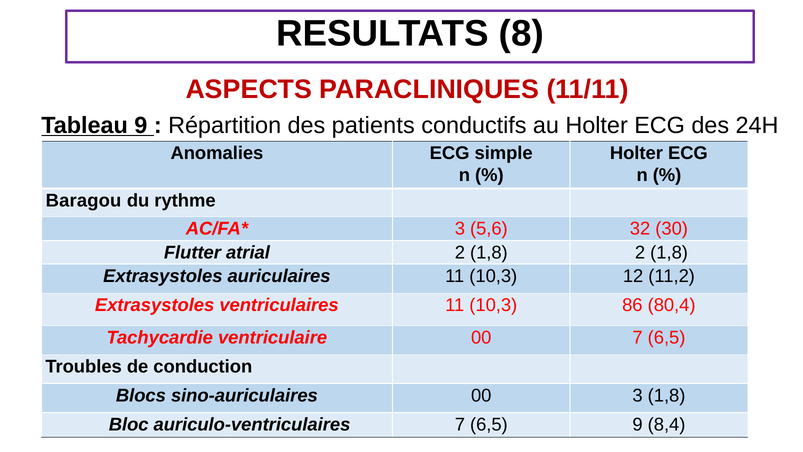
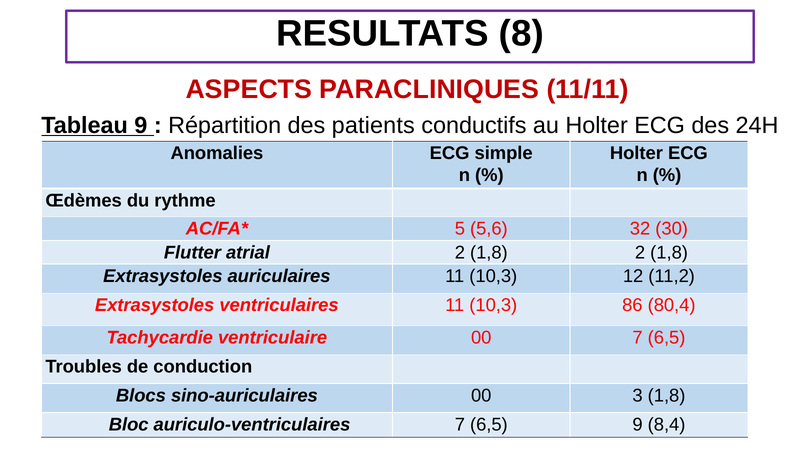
Baragou: Baragou -> Œdèmes
3 at (460, 229): 3 -> 5
